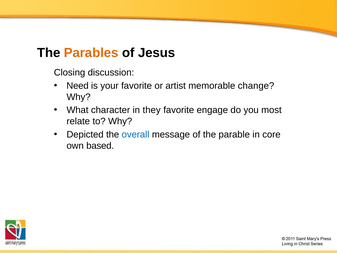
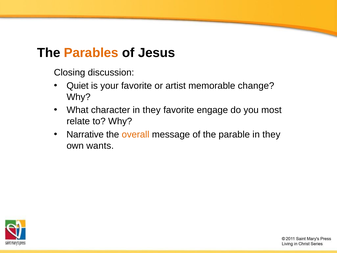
Need: Need -> Quiet
Depicted: Depicted -> Narrative
overall colour: blue -> orange
parable in core: core -> they
based: based -> wants
